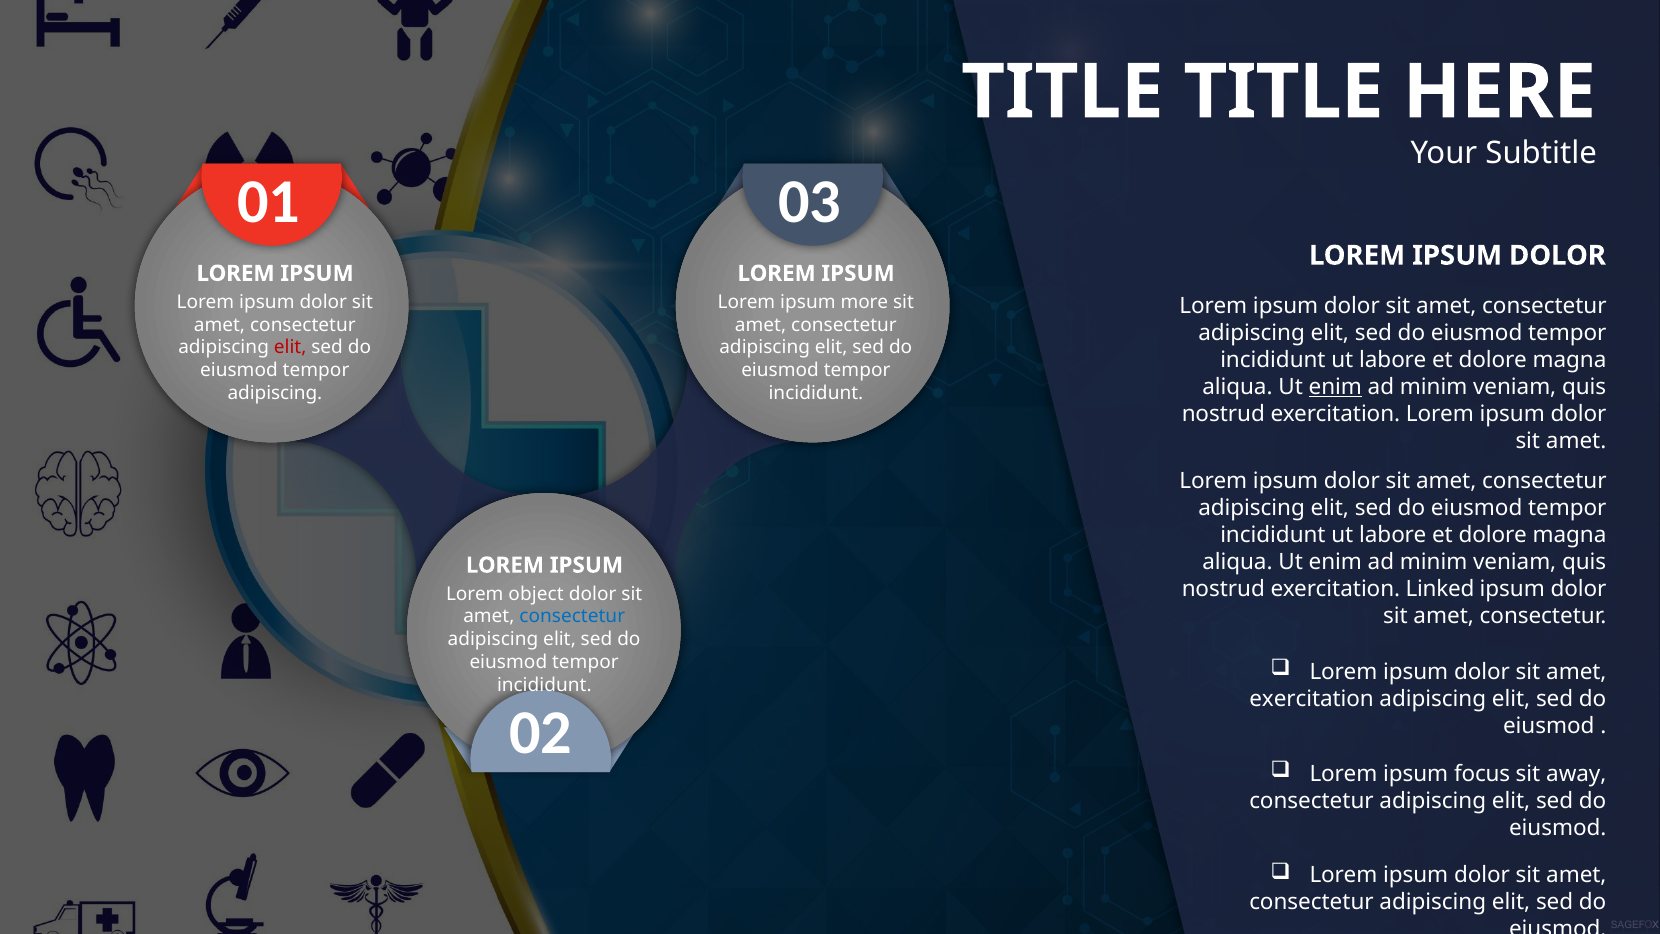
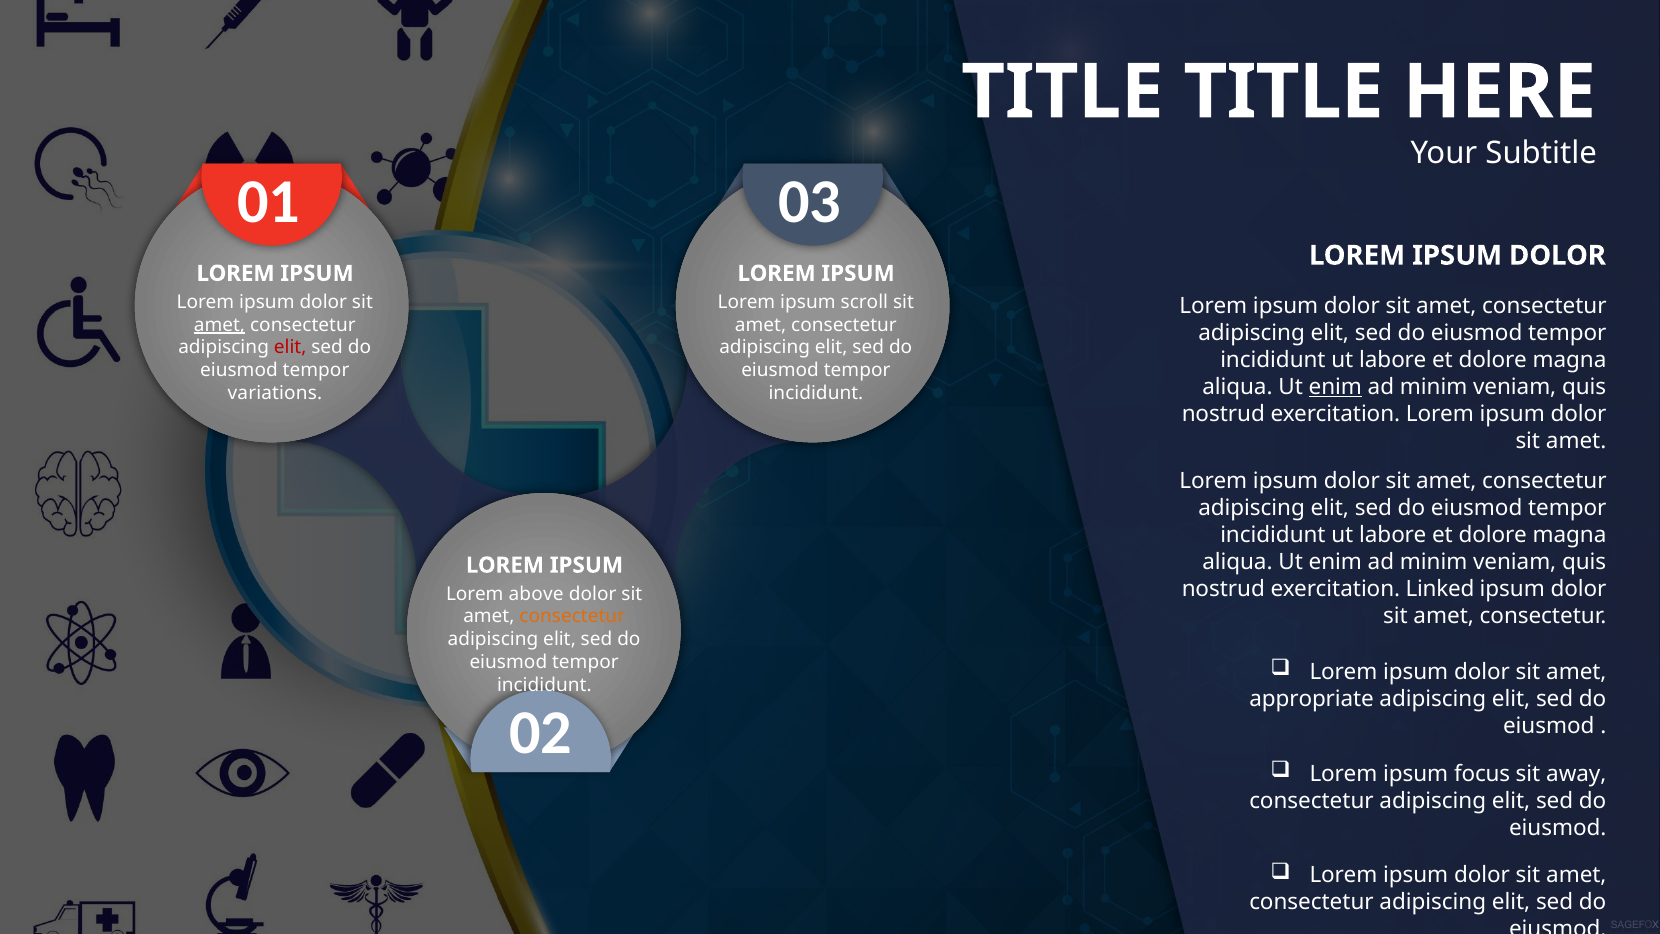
more: more -> scroll
amet at (219, 325) underline: none -> present
adipiscing at (275, 393): adipiscing -> variations
object: object -> above
consectetur at (572, 616) colour: blue -> orange
exercitation at (1312, 699): exercitation -> appropriate
